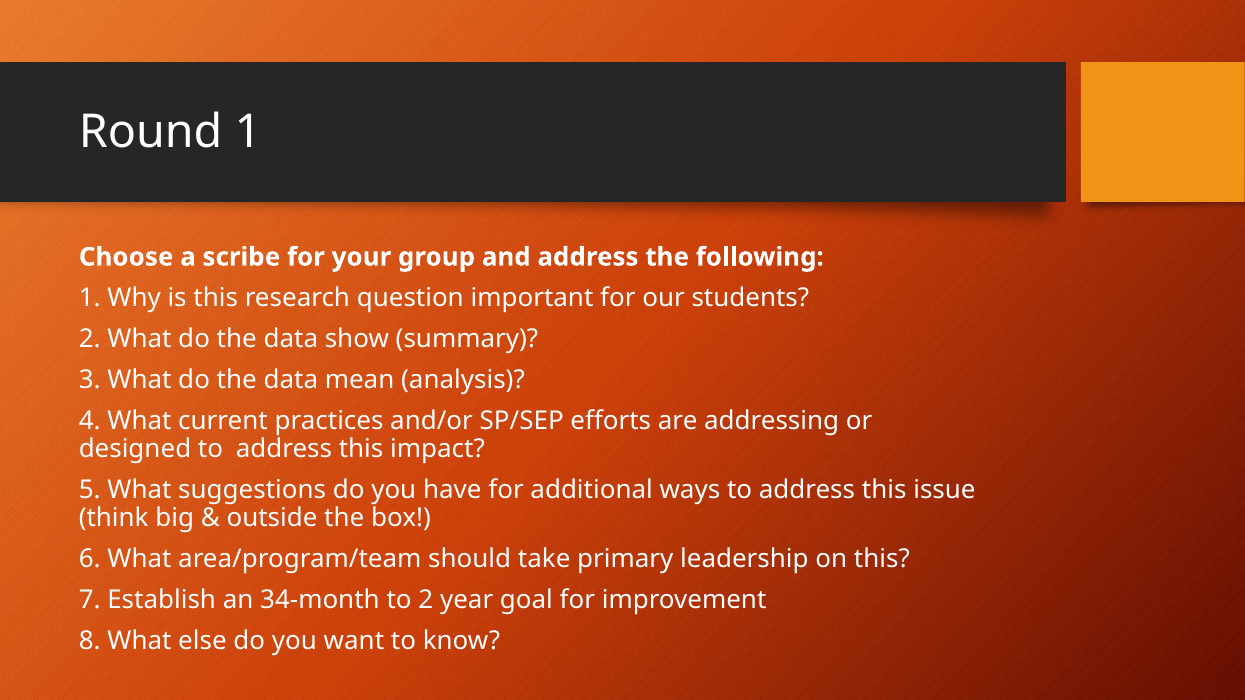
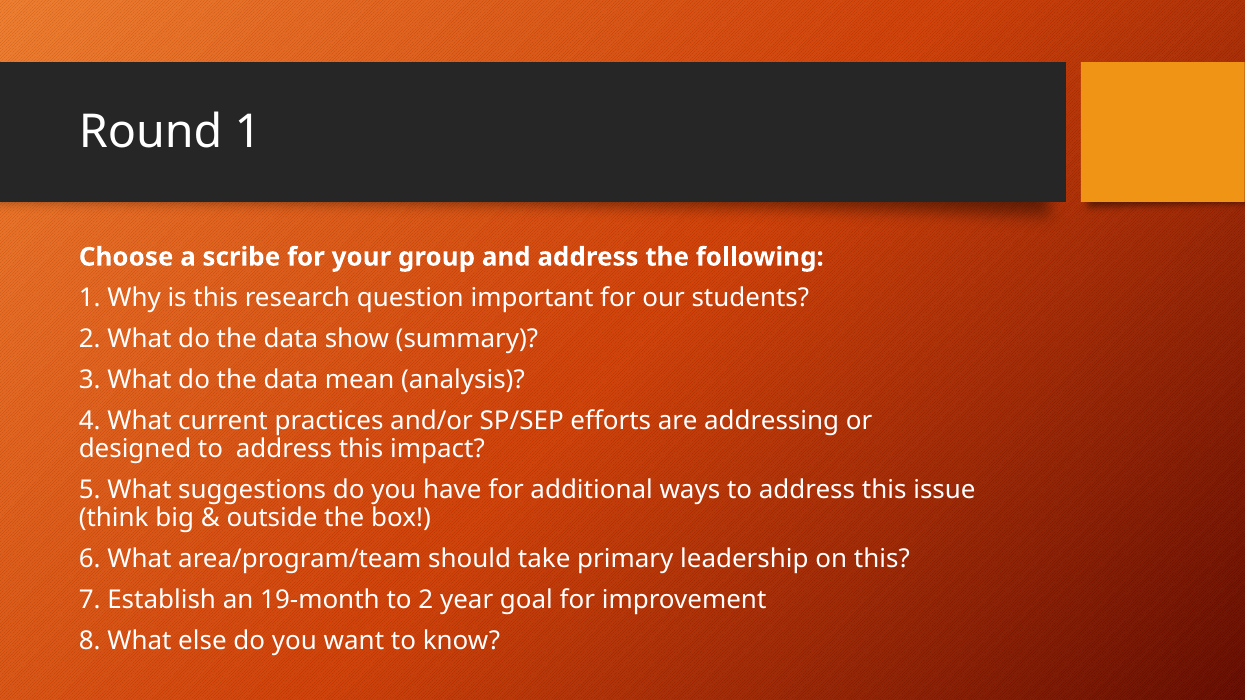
34-month: 34-month -> 19-month
